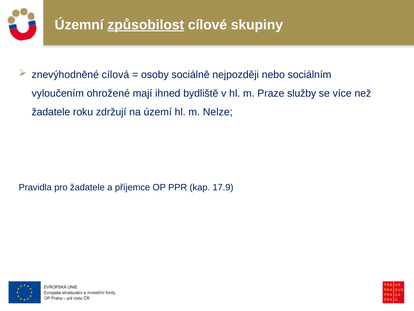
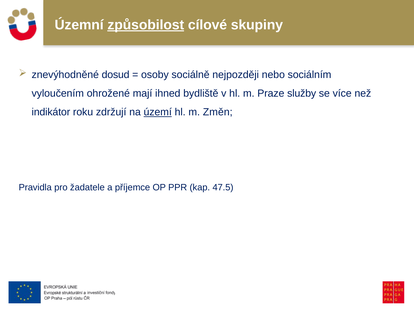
cílová: cílová -> dosud
žadatele at (51, 112): žadatele -> indikátor
území underline: none -> present
Nelze: Nelze -> Změn
17.9: 17.9 -> 47.5
